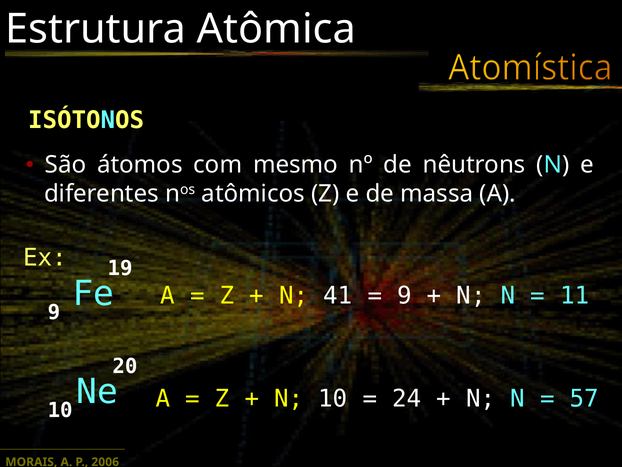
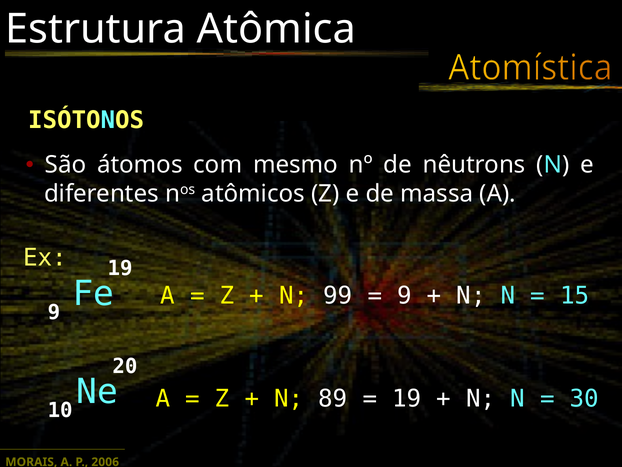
41: 41 -> 99
11: 11 -> 15
N 10: 10 -> 89
24 at (407, 398): 24 -> 19
57: 57 -> 30
